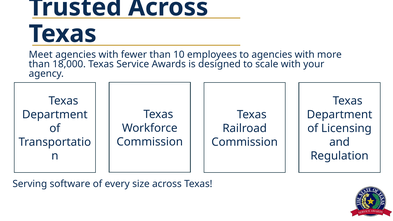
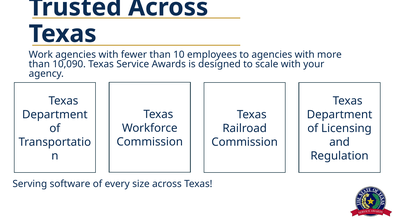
Meet: Meet -> Work
18,000: 18,000 -> 10,090
